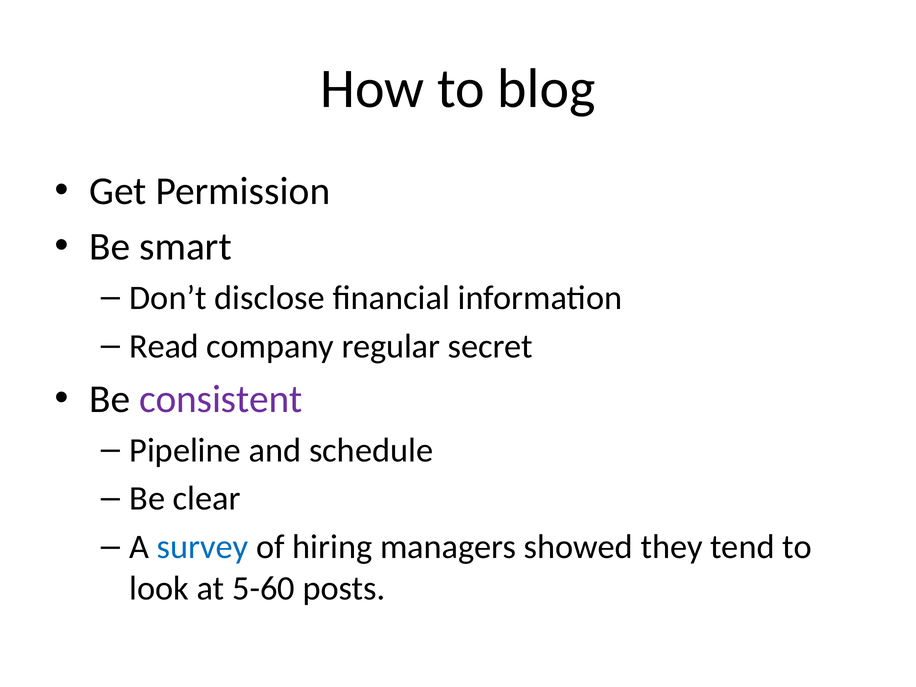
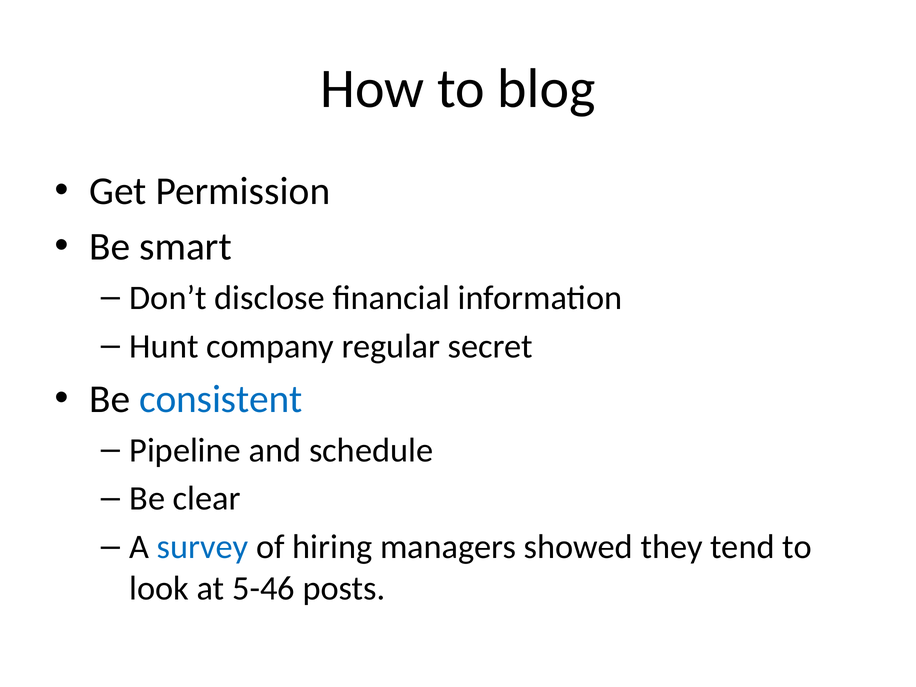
Read: Read -> Hunt
consistent colour: purple -> blue
5-60: 5-60 -> 5-46
